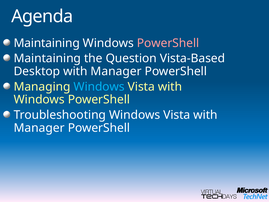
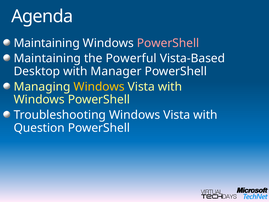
Question: Question -> Powerful
Windows at (99, 87) colour: light blue -> yellow
Manager at (39, 128): Manager -> Question
